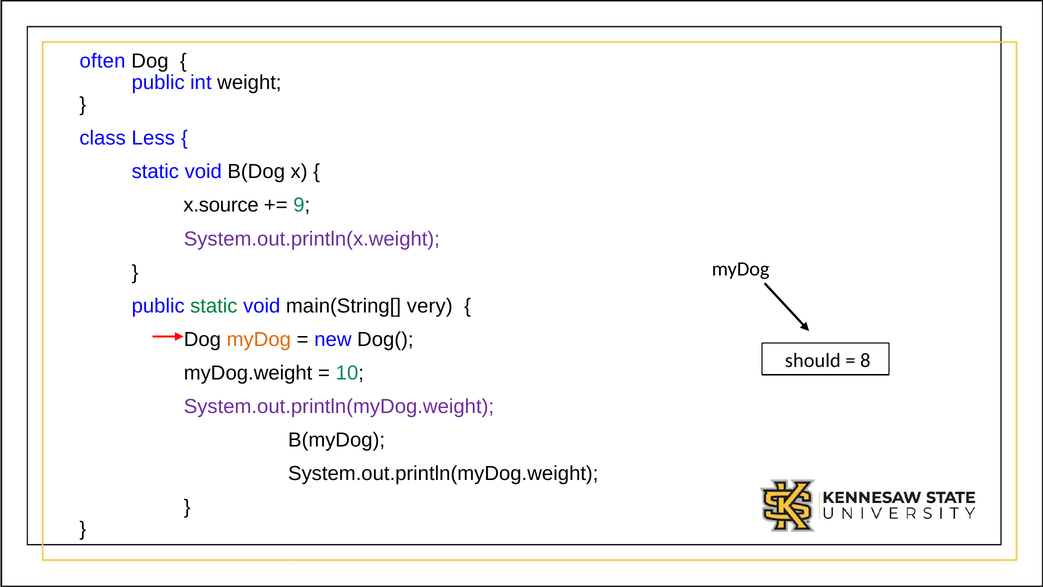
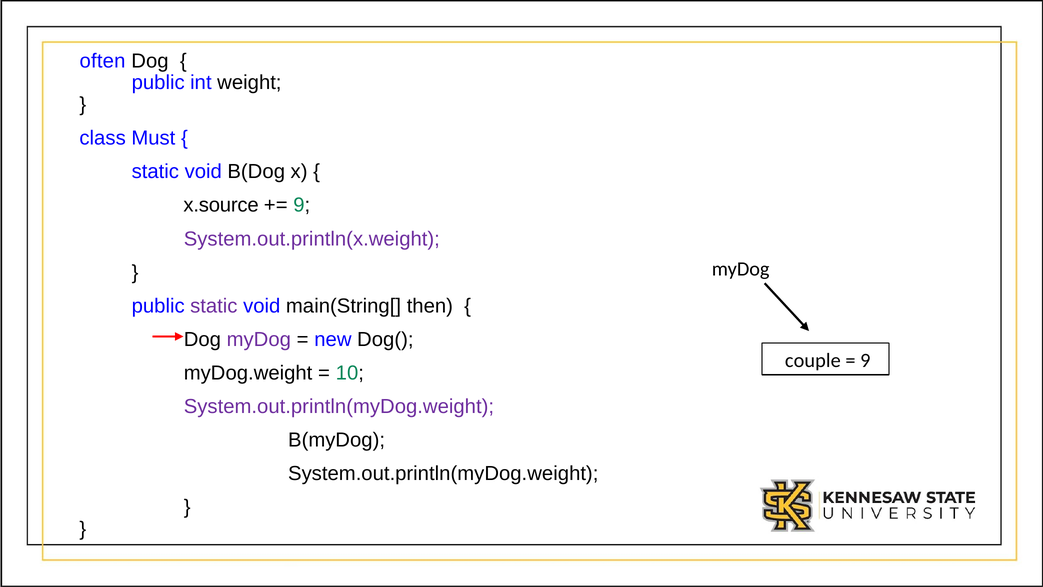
Less: Less -> Must
static at (214, 306) colour: green -> purple
very: very -> then
myDog at (259, 339) colour: orange -> purple
should: should -> couple
8 at (865, 361): 8 -> 9
